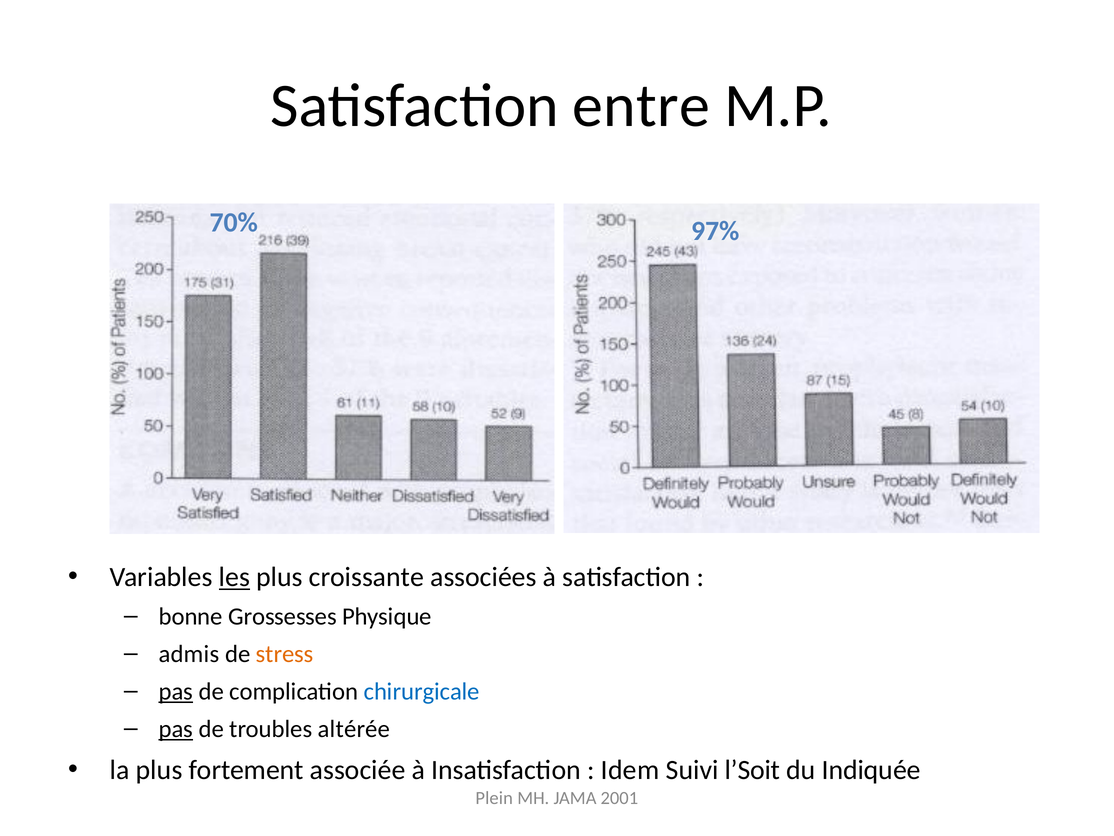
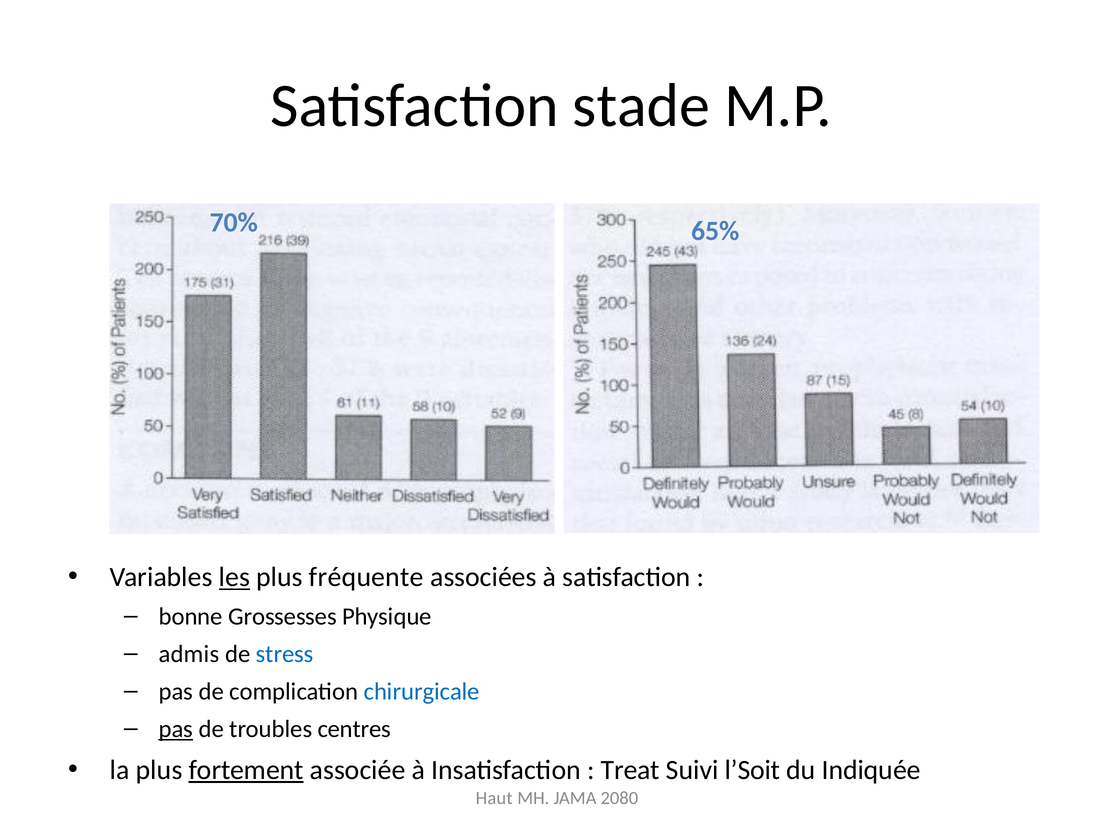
entre: entre -> stade
97%: 97% -> 65%
croissante: croissante -> fréquente
stress colour: orange -> blue
pas at (176, 691) underline: present -> none
altérée: altérée -> centres
fortement underline: none -> present
Idem: Idem -> Treat
Plein: Plein -> Haut
2001: 2001 -> 2080
